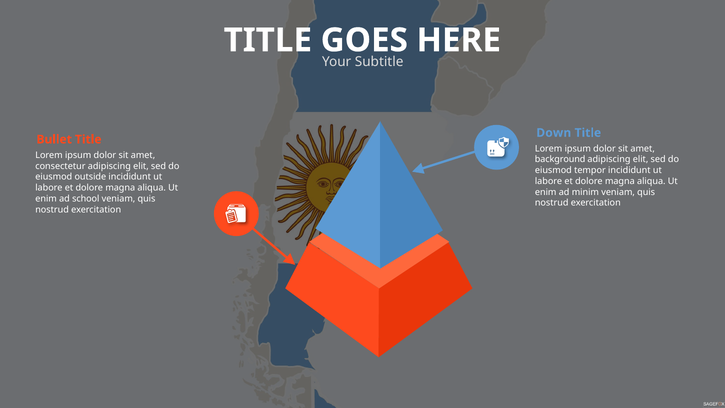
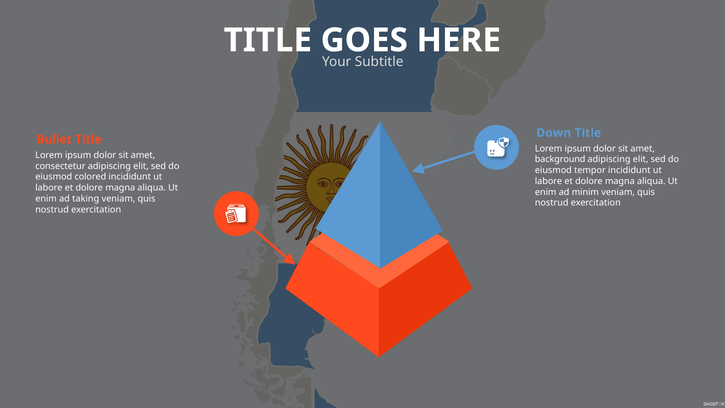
outside: outside -> colored
school: school -> taking
